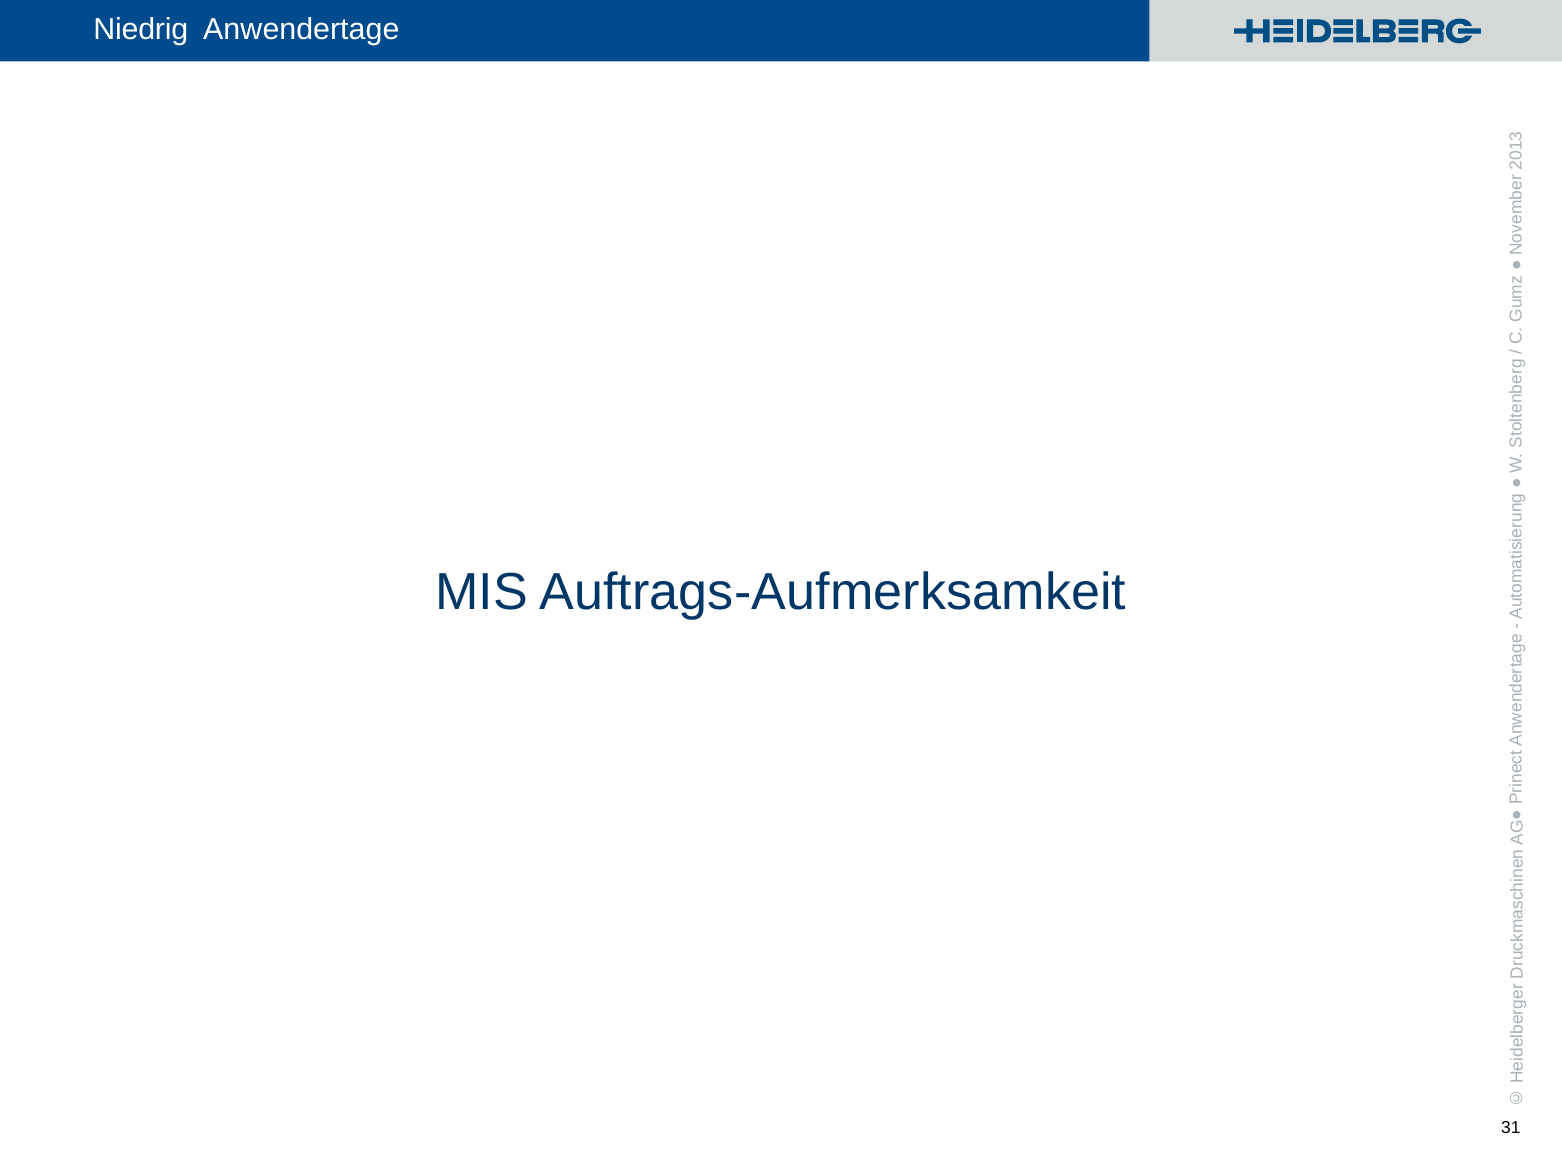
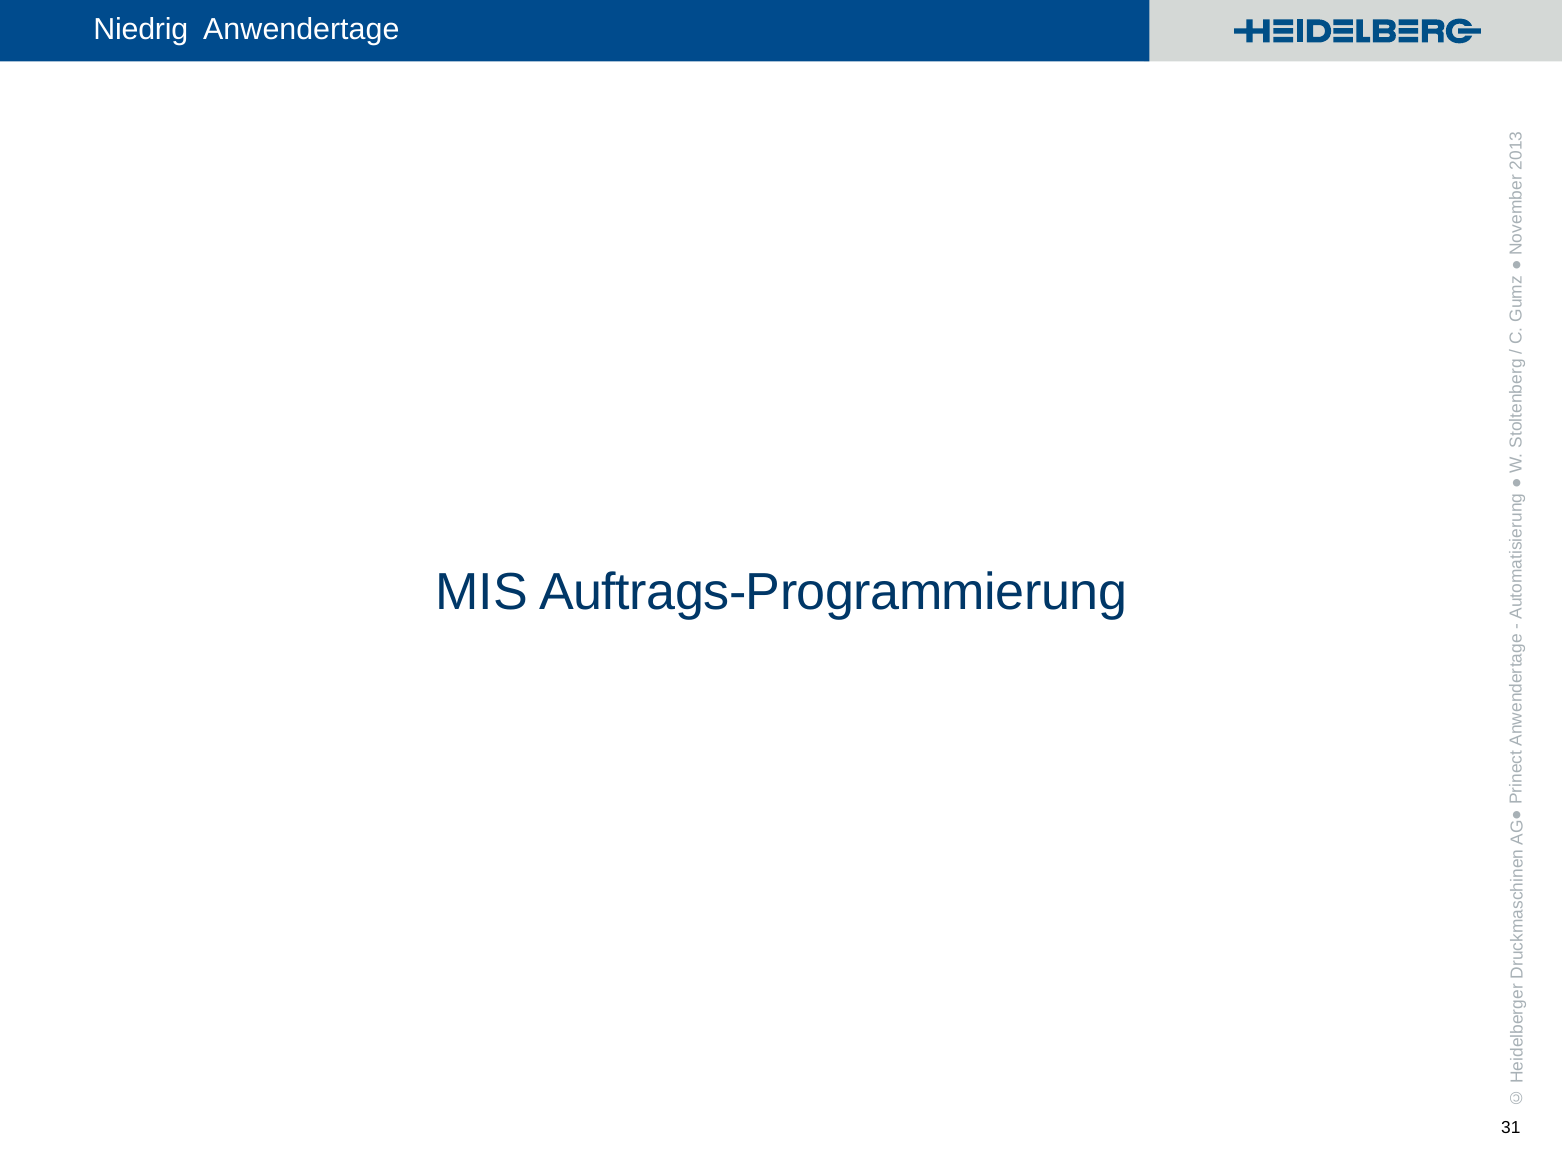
Auftrags-Aufmerksamkeit: Auftrags-Aufmerksamkeit -> Auftrags-Programmierung
